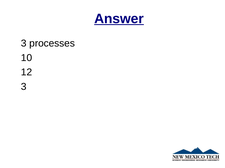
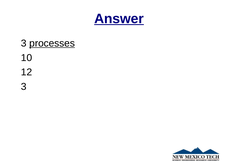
processes underline: none -> present
